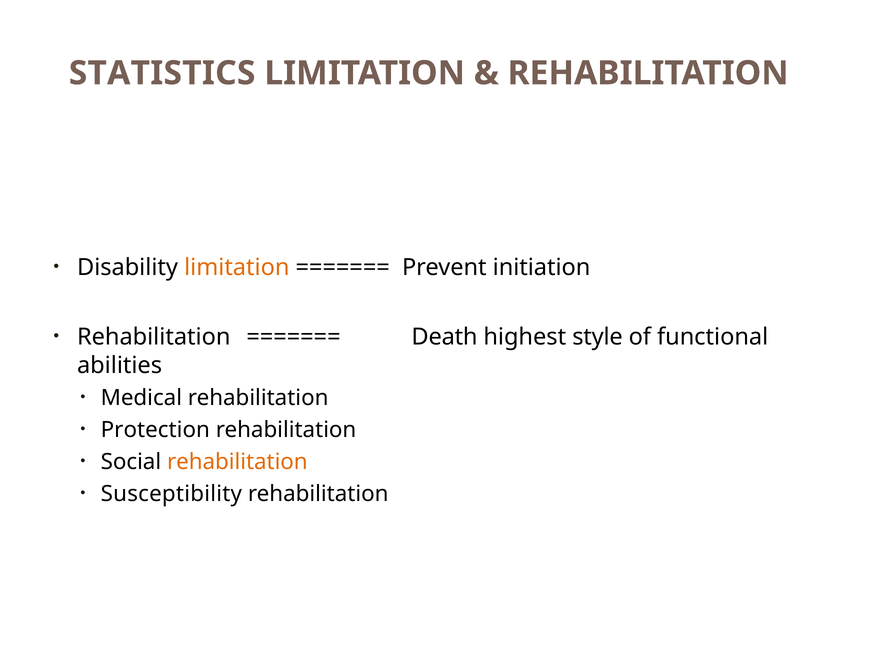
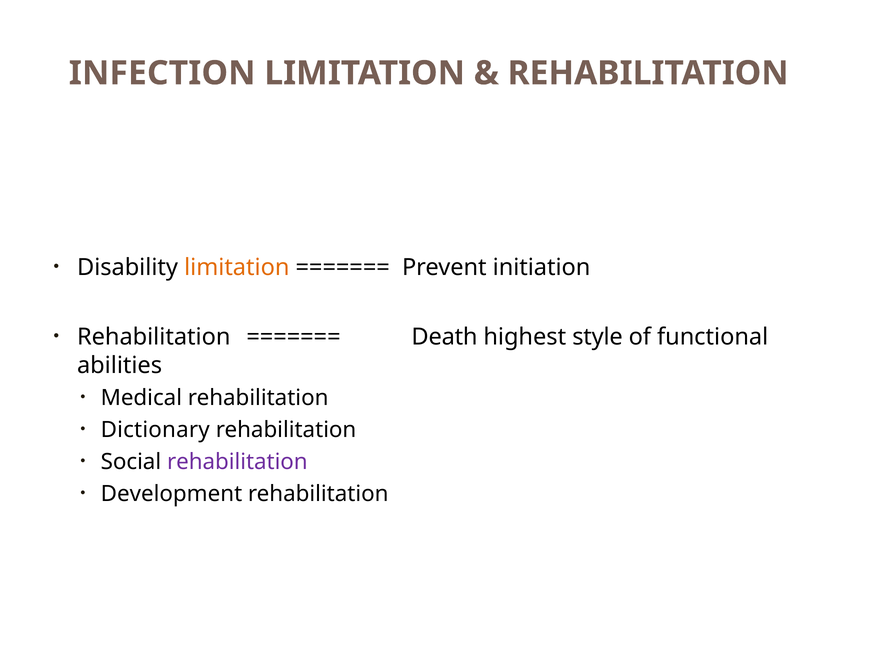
STATISTICS: STATISTICS -> INFECTION
Protection: Protection -> Dictionary
rehabilitation at (237, 462) colour: orange -> purple
Susceptibility: Susceptibility -> Development
